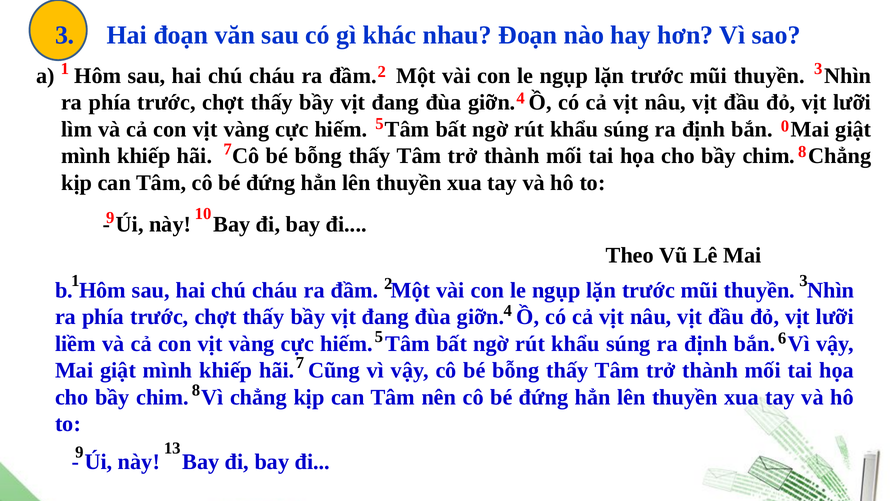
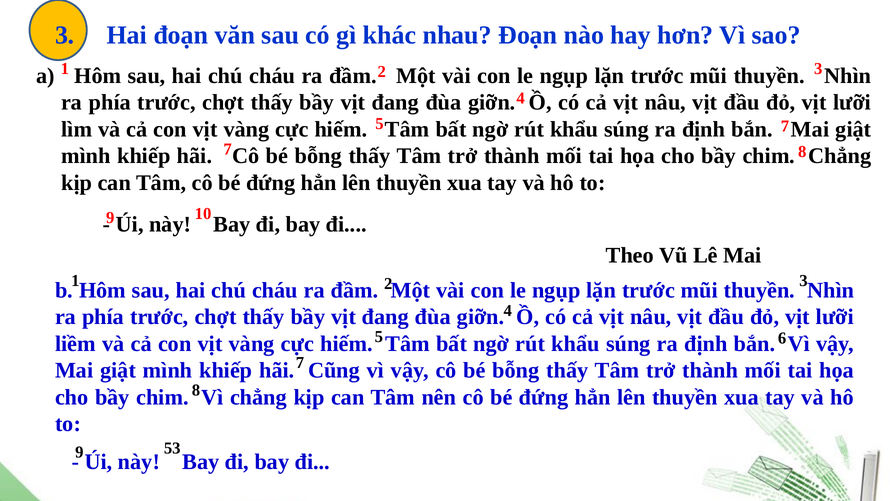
5 0: 0 -> 7
13: 13 -> 53
